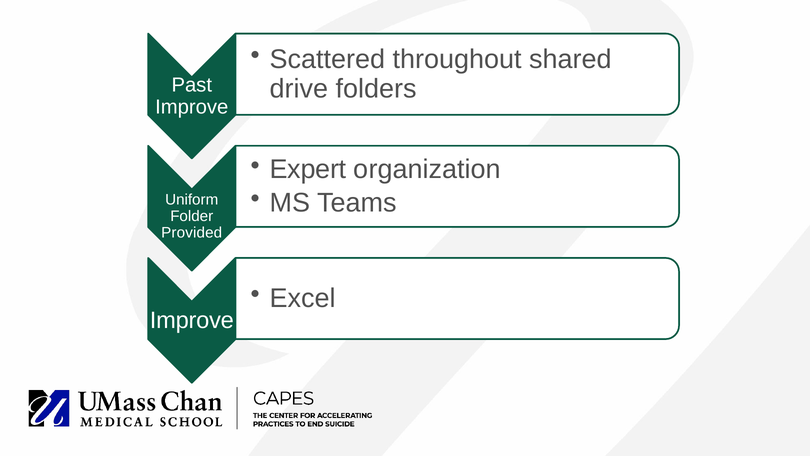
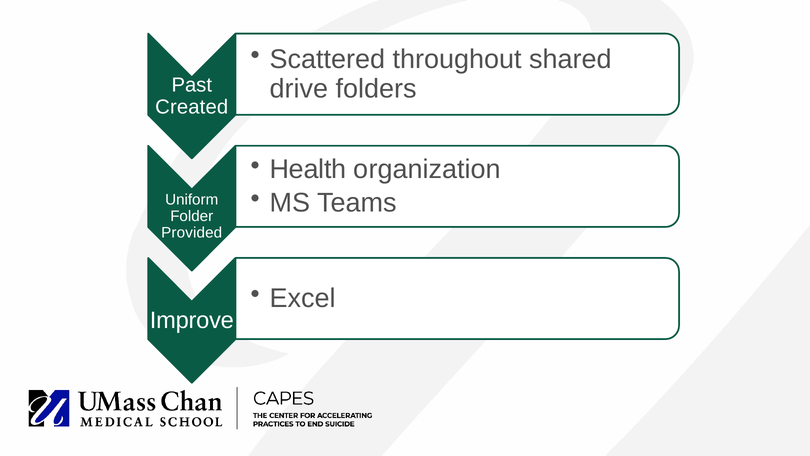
Improve at (192, 107): Improve -> Created
Expert: Expert -> Health
